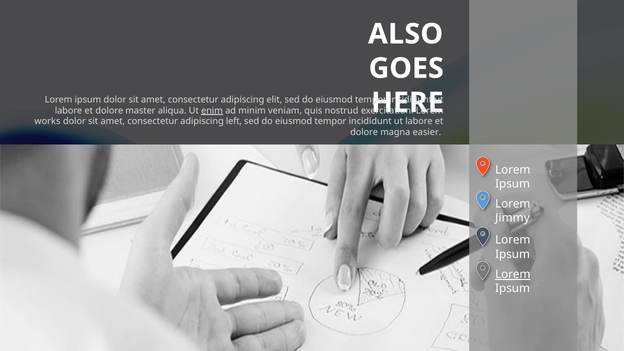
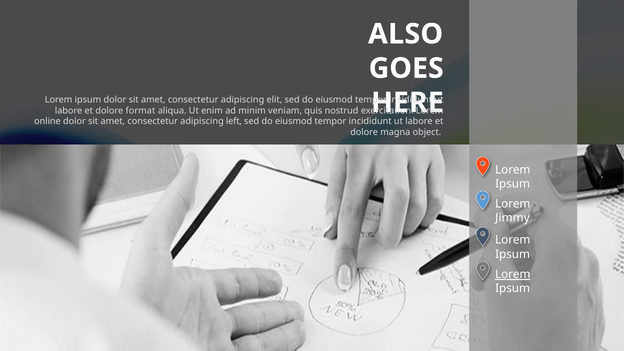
master: master -> format
enim underline: present -> none
works: works -> online
easier: easier -> object
